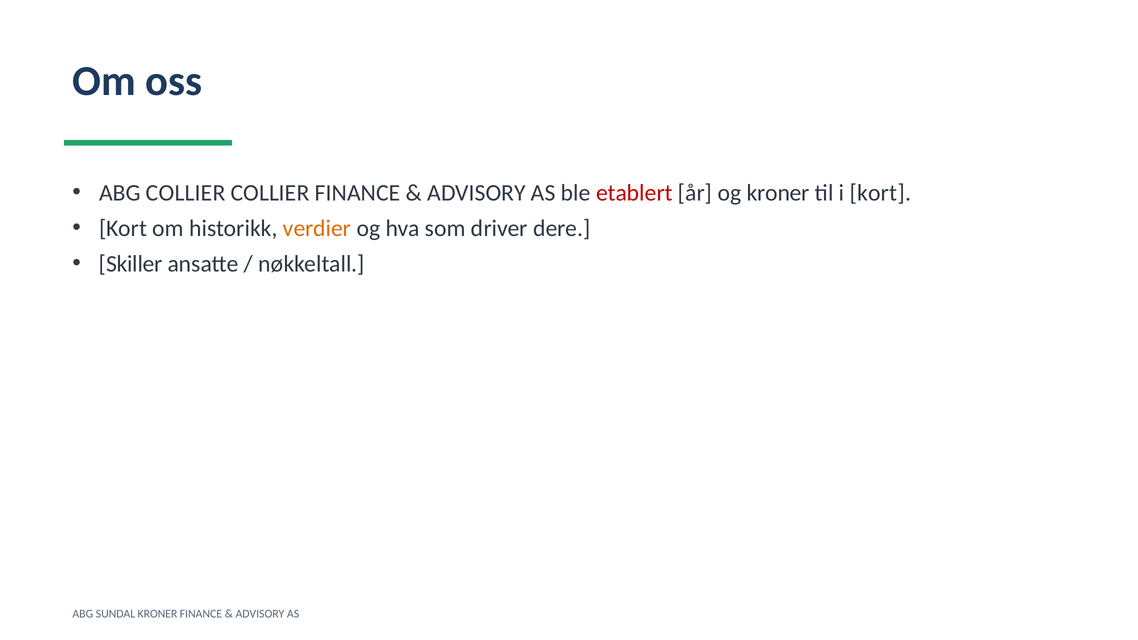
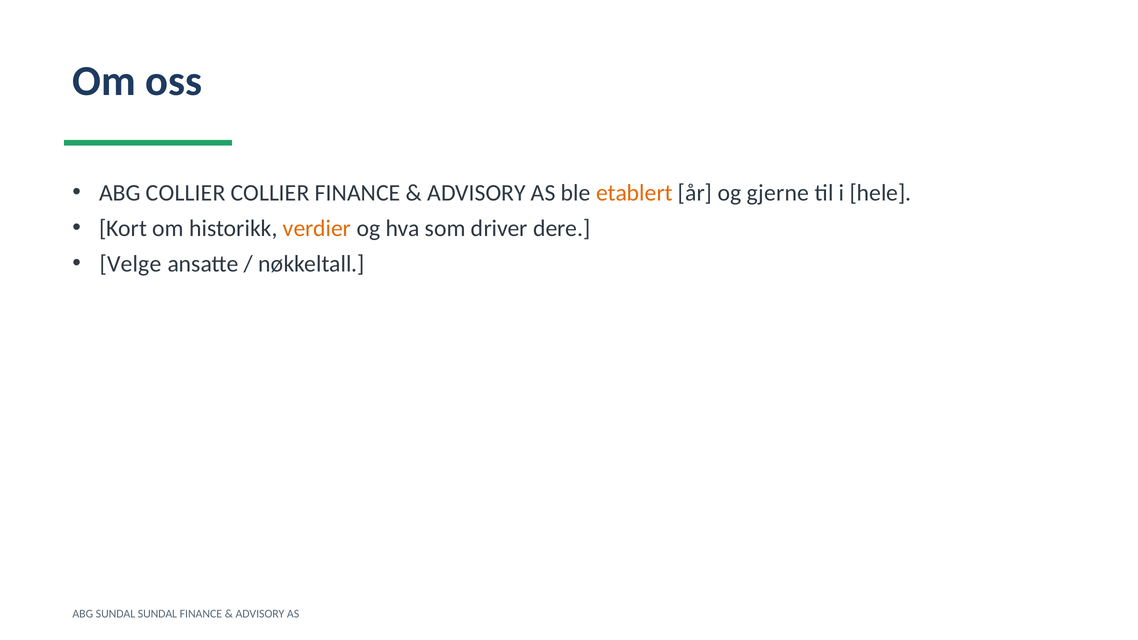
etablert colour: red -> orange
og kroner: kroner -> gjerne
i kort: kort -> hele
Skiller: Skiller -> Velge
SUNDAL KRONER: KRONER -> SUNDAL
